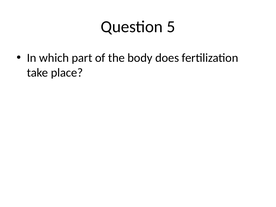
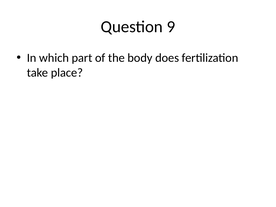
5: 5 -> 9
